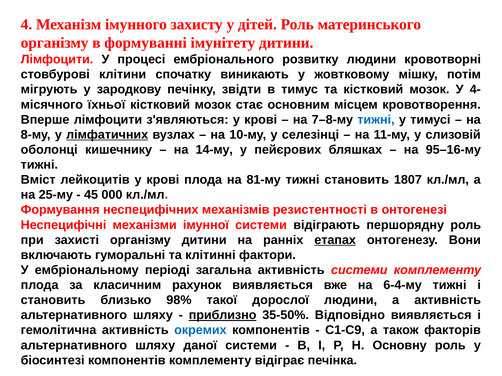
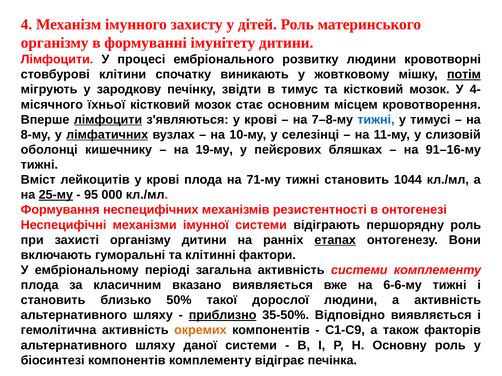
потім underline: none -> present
лімфоцити at (108, 120) underline: none -> present
14-му: 14-му -> 19-му
95–16-му: 95–16-му -> 91–16-му
81-му: 81-му -> 71-му
1807: 1807 -> 1044
25-му underline: none -> present
45: 45 -> 95
рахунок: рахунок -> вказано
6-4-му: 6-4-му -> 6-6-му
98%: 98% -> 50%
окремих colour: blue -> orange
